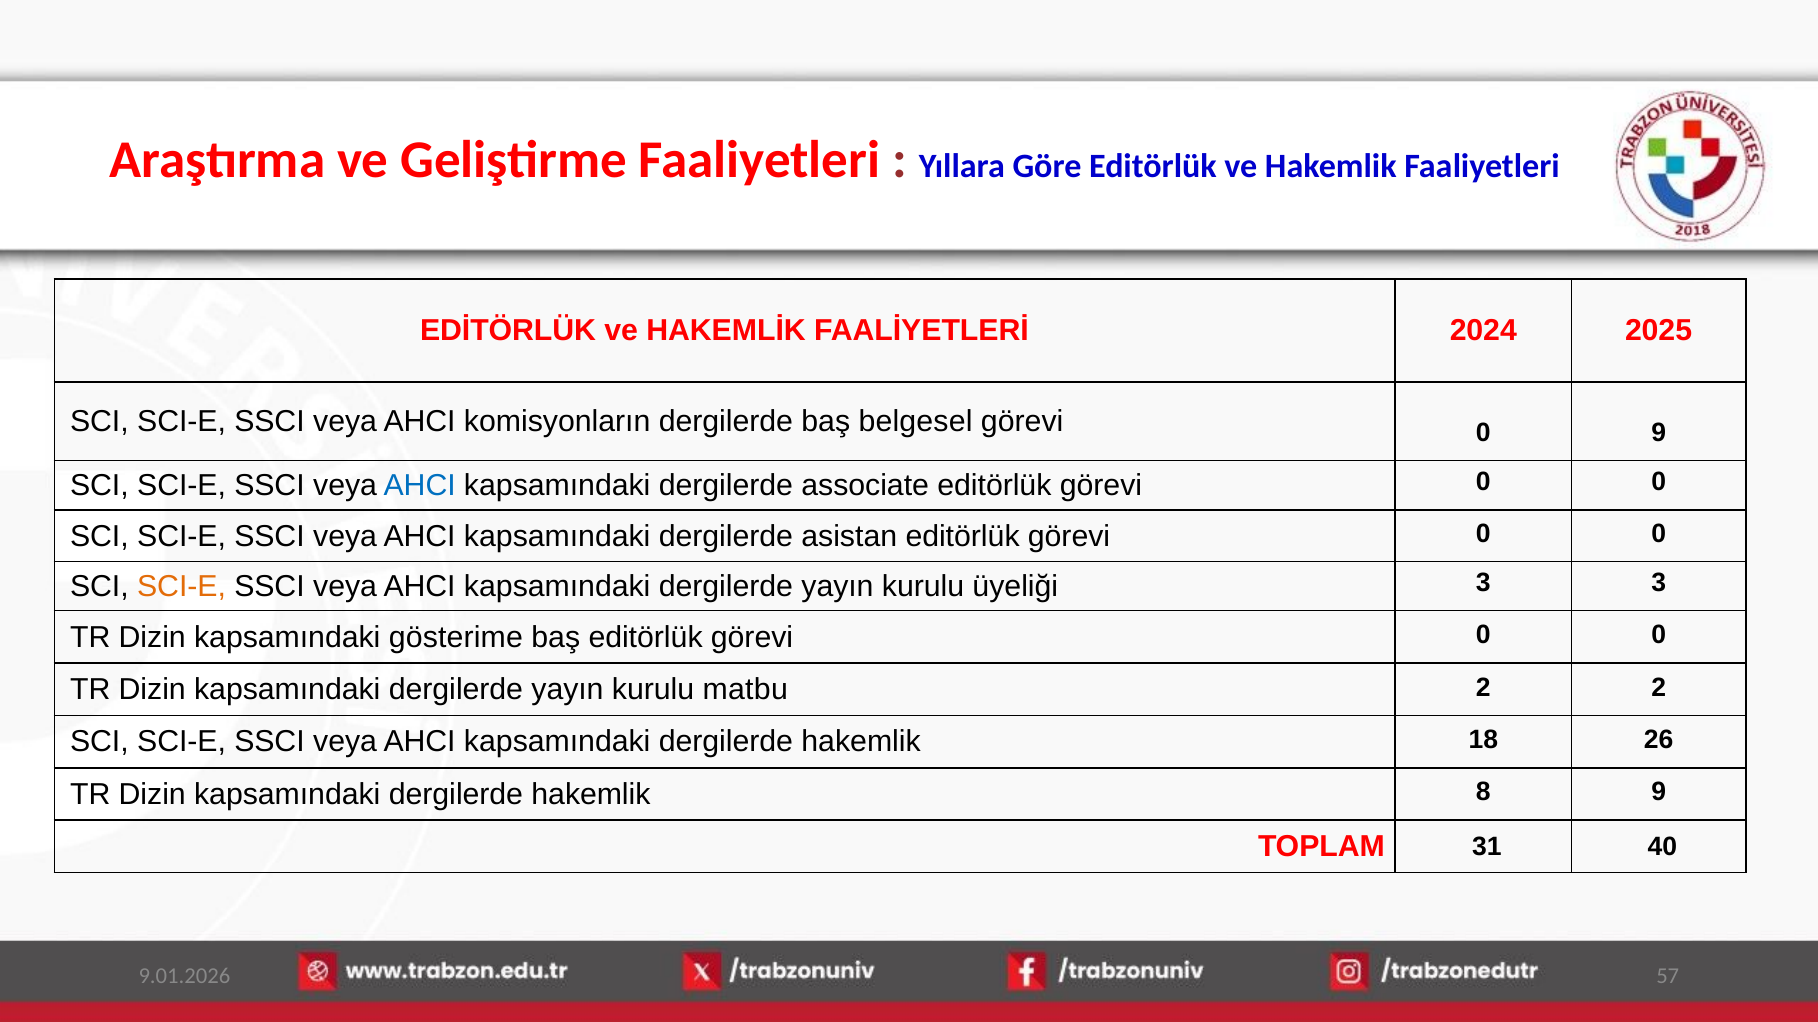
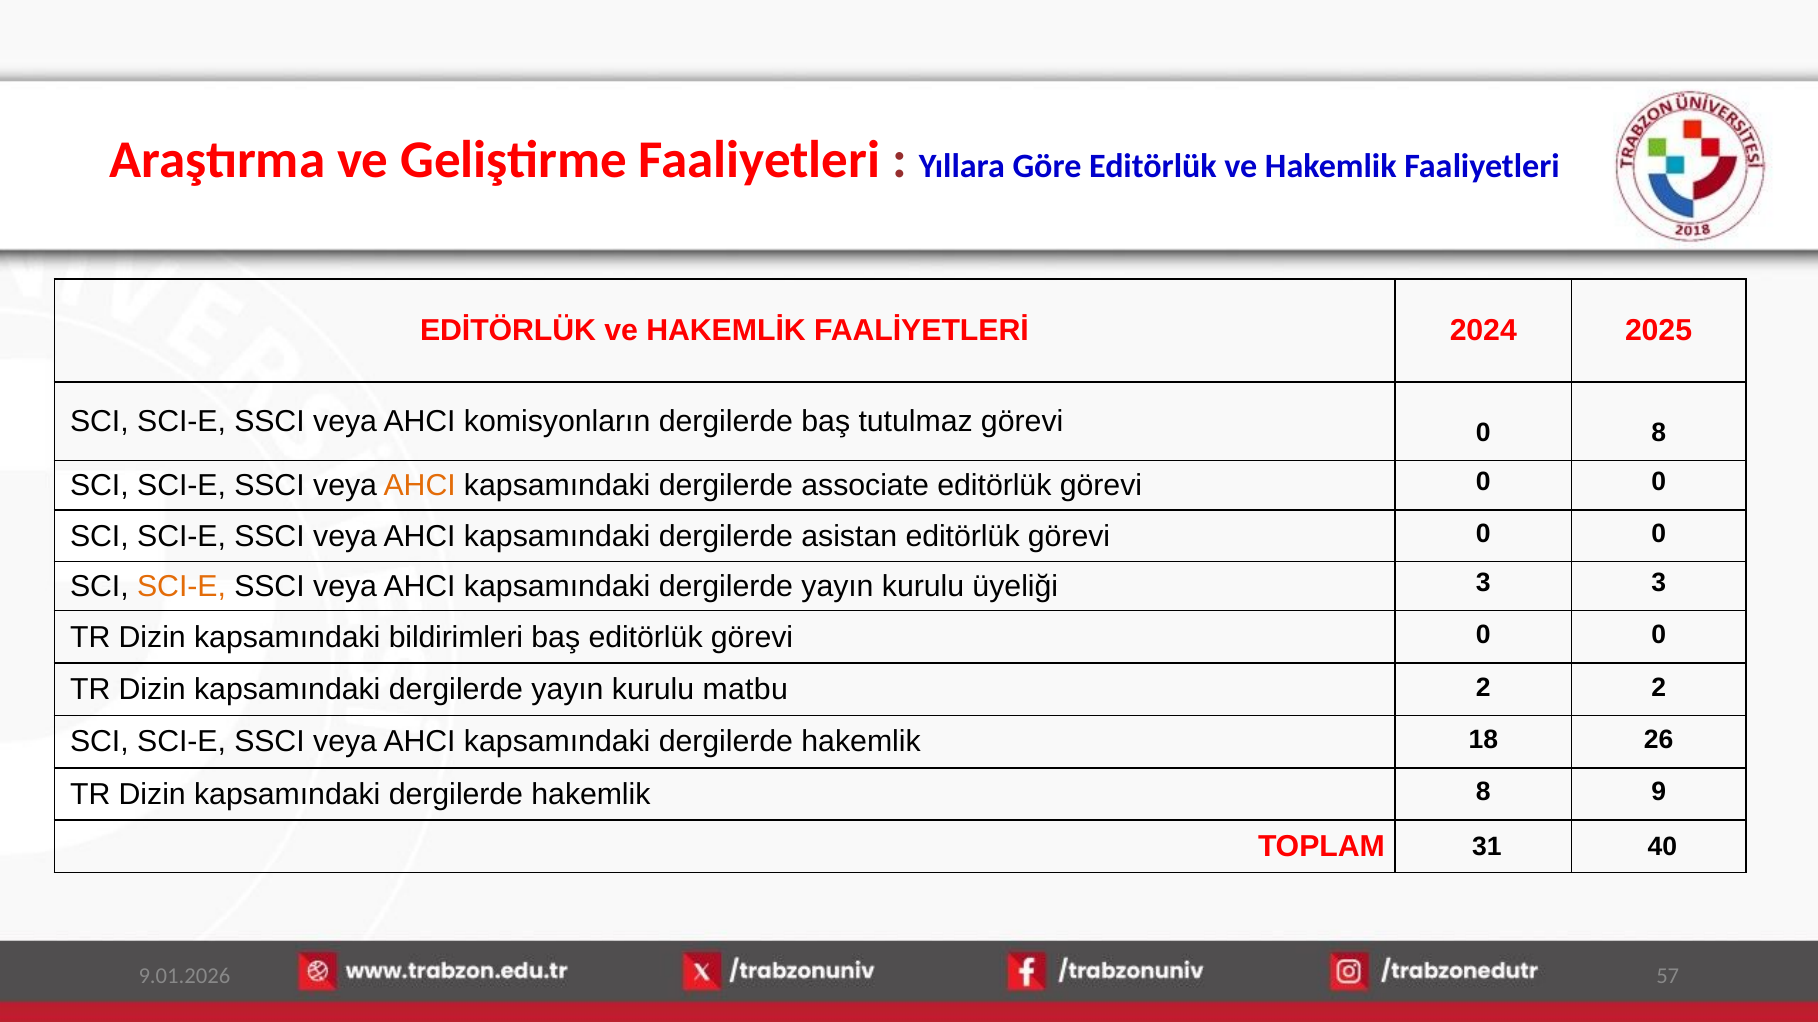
belgesel: belgesel -> tutulmaz
0 9: 9 -> 8
AHCI at (420, 486) colour: blue -> orange
gösterime: gösterime -> bildirimleri
